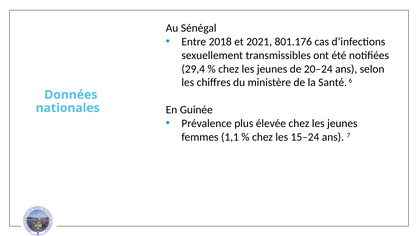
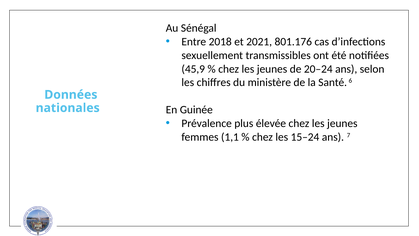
29,4: 29,4 -> 45,9
